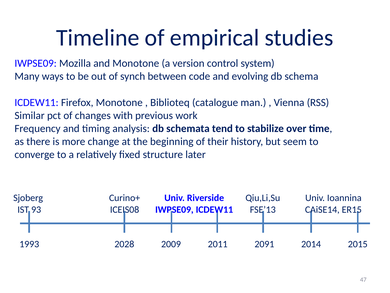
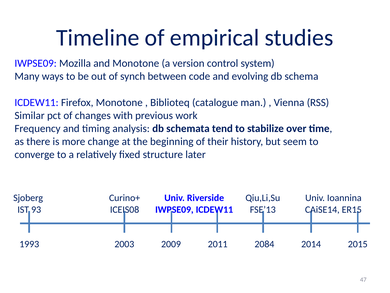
2028: 2028 -> 2003
2091: 2091 -> 2084
